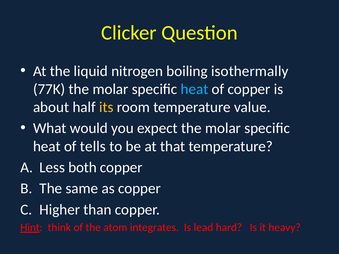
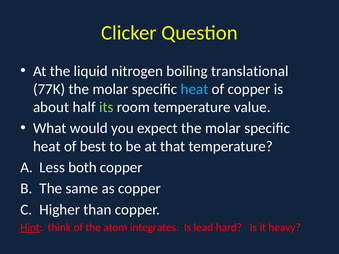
isothermally: isothermally -> translational
its colour: yellow -> light green
tells: tells -> best
